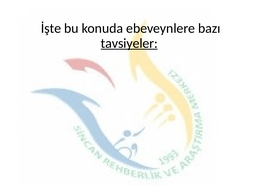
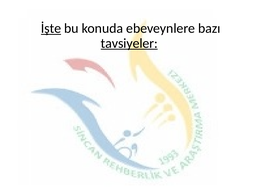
İşte underline: none -> present
